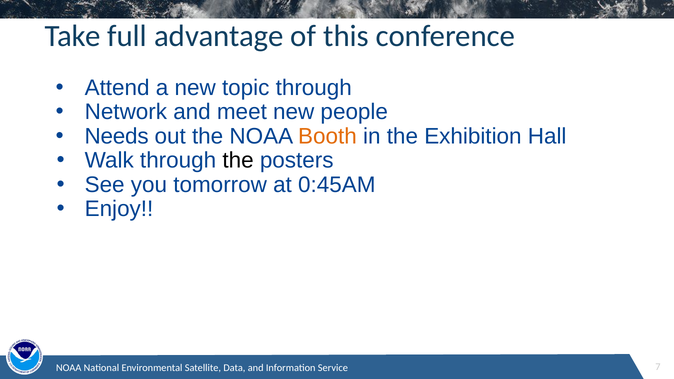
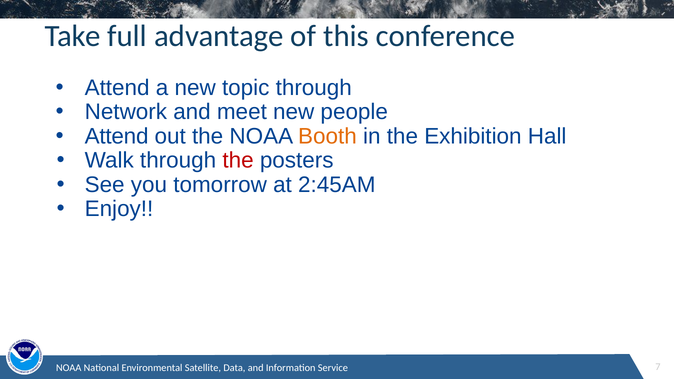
Needs at (117, 136): Needs -> Attend
the at (238, 160) colour: black -> red
0:45AM: 0:45AM -> 2:45AM
